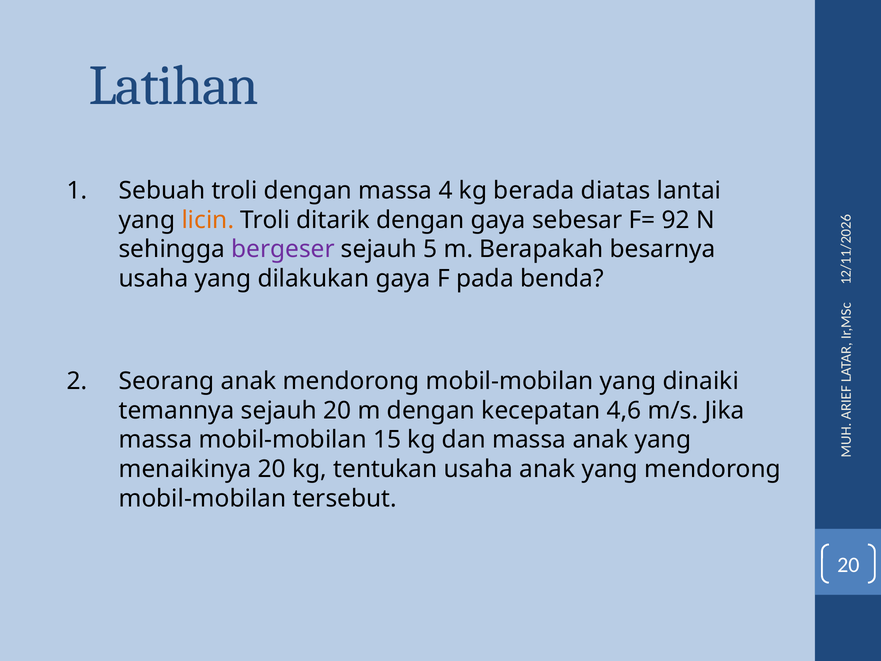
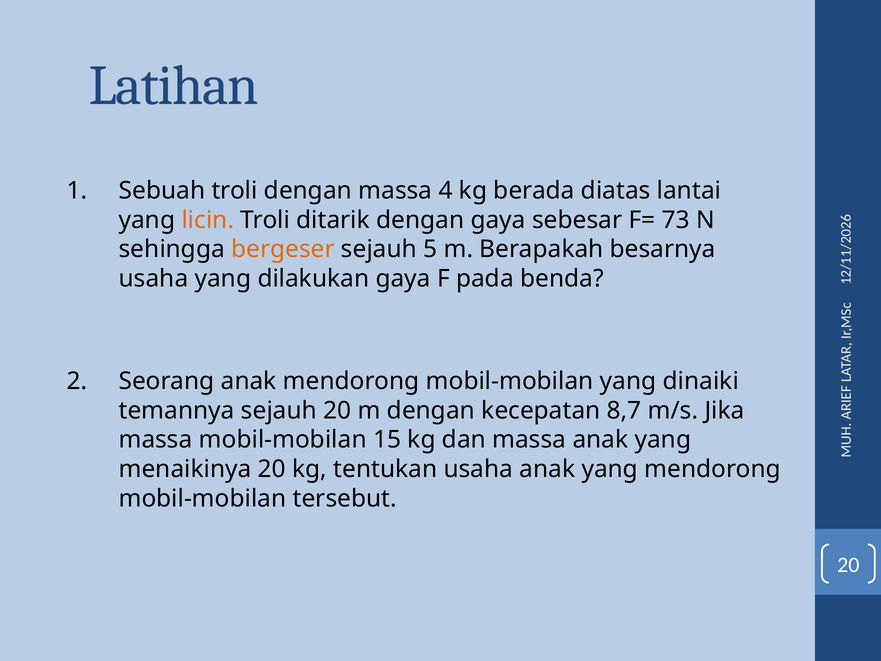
92: 92 -> 73
bergeser colour: purple -> orange
4,6: 4,6 -> 8,7
